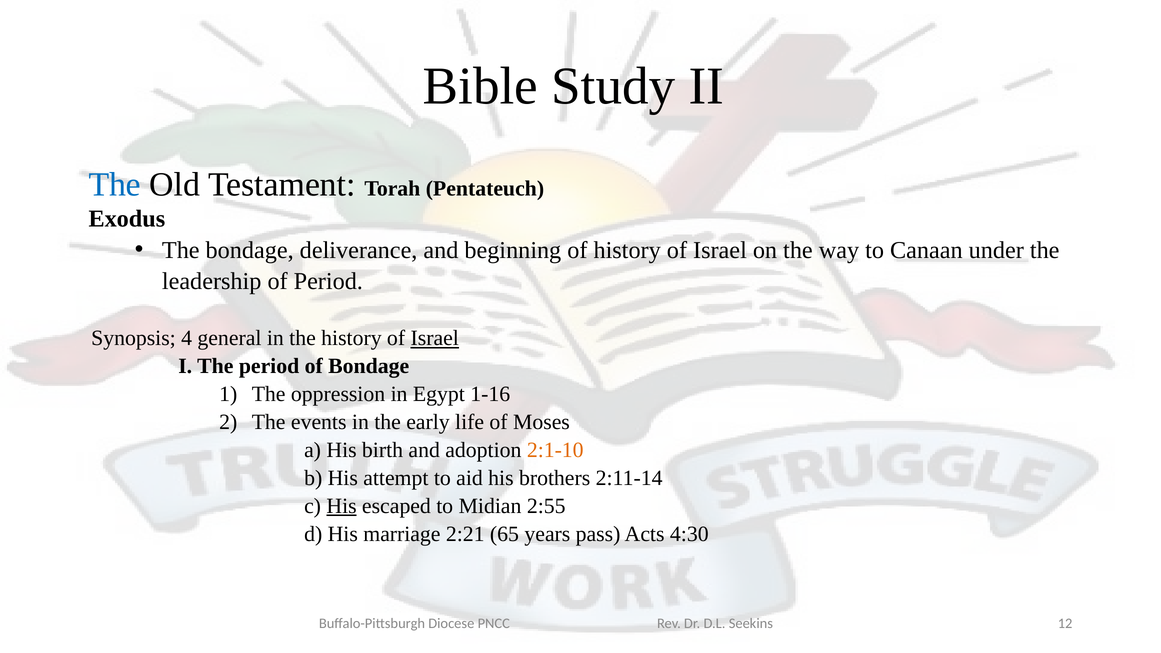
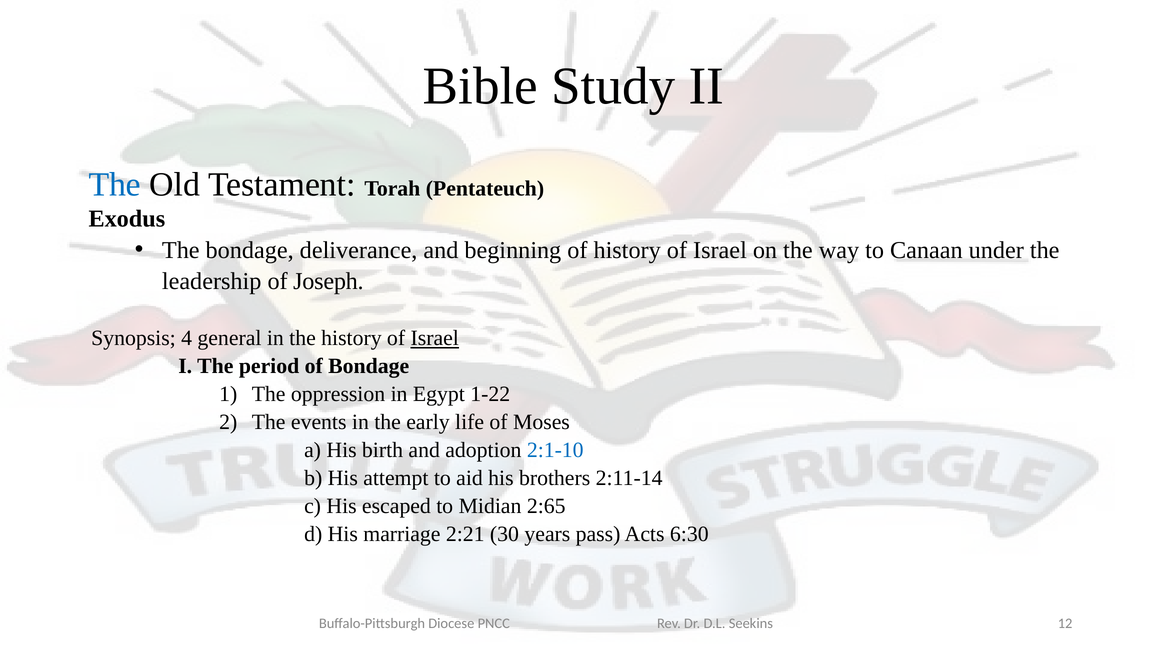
of Period: Period -> Joseph
1-16: 1-16 -> 1-22
2:1-10 colour: orange -> blue
His at (342, 506) underline: present -> none
2:55: 2:55 -> 2:65
65: 65 -> 30
4:30: 4:30 -> 6:30
